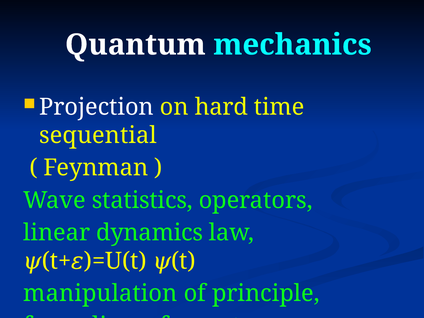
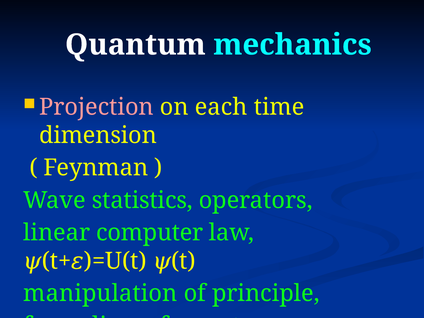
Projection colour: white -> pink
hard: hard -> each
sequential: sequential -> dimension
dynamics: dynamics -> computer
